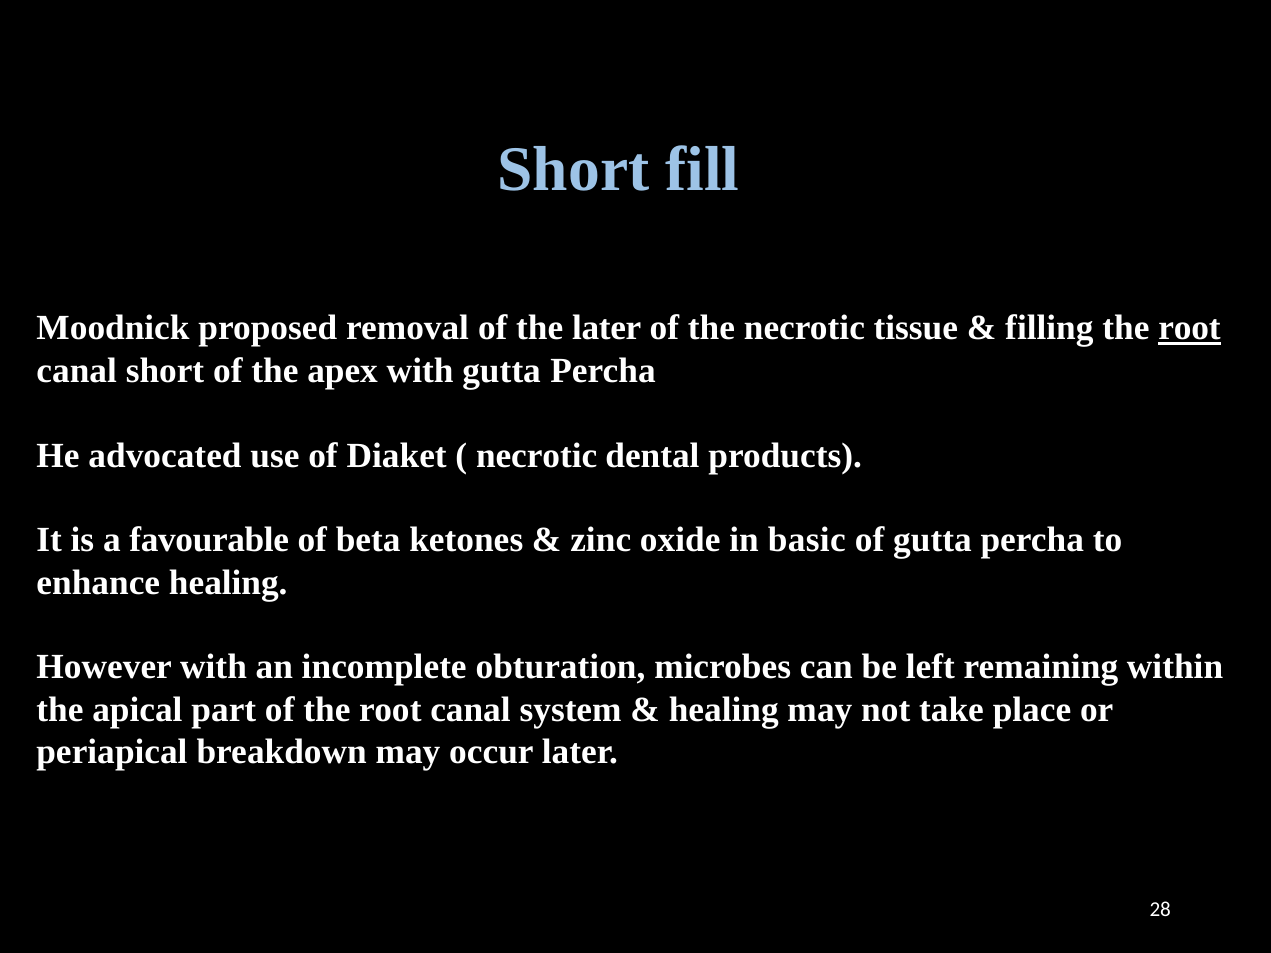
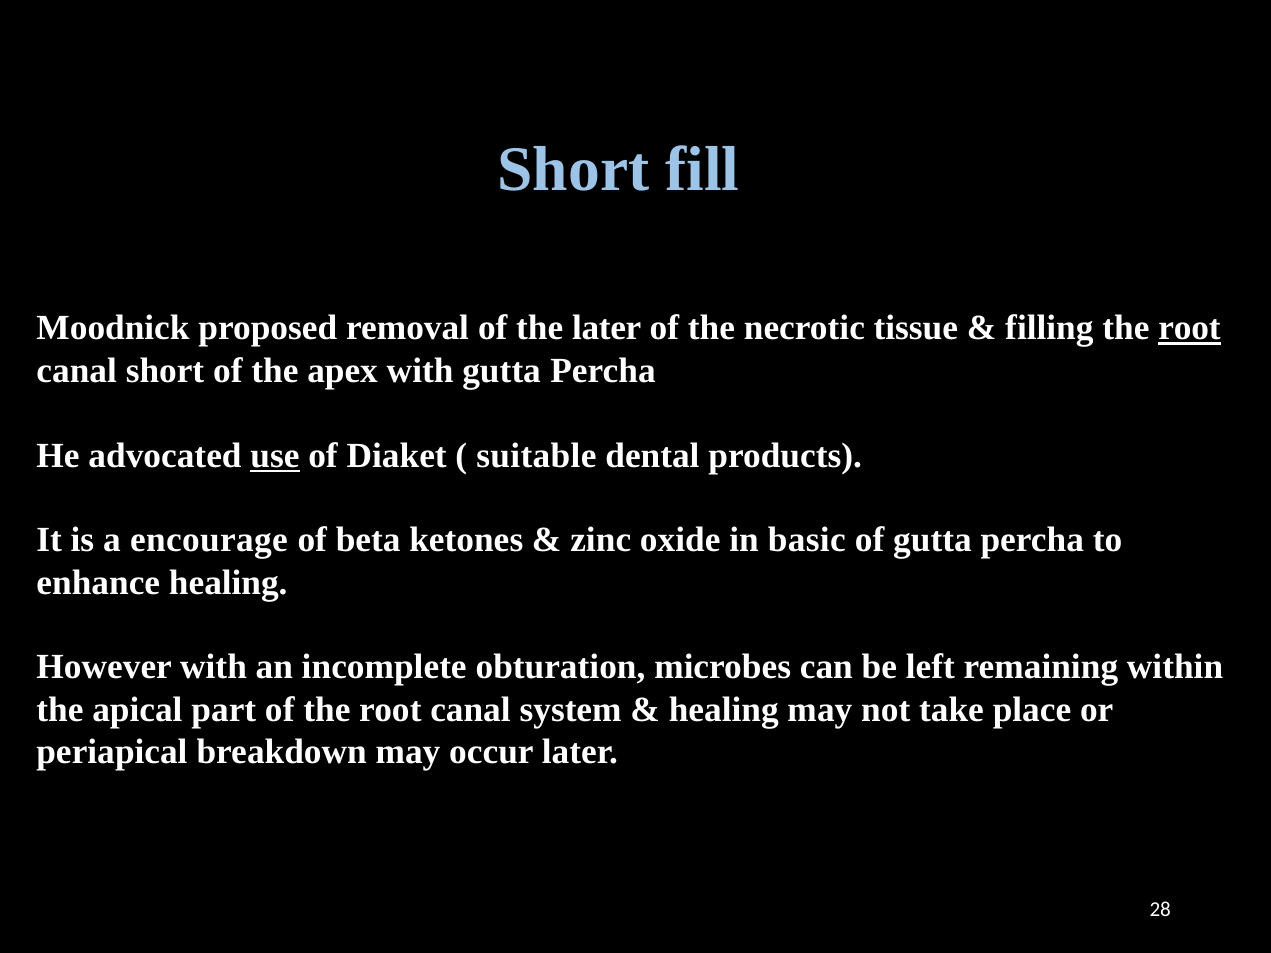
use underline: none -> present
necrotic at (537, 456): necrotic -> suitable
favourable: favourable -> encourage
